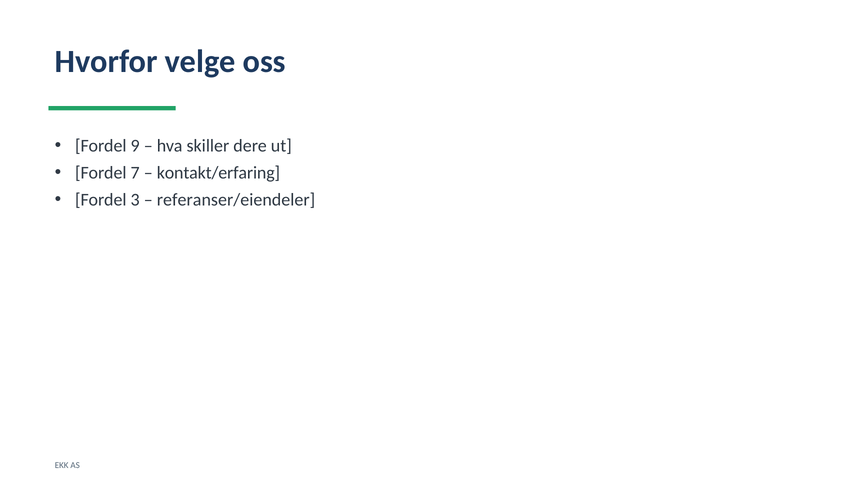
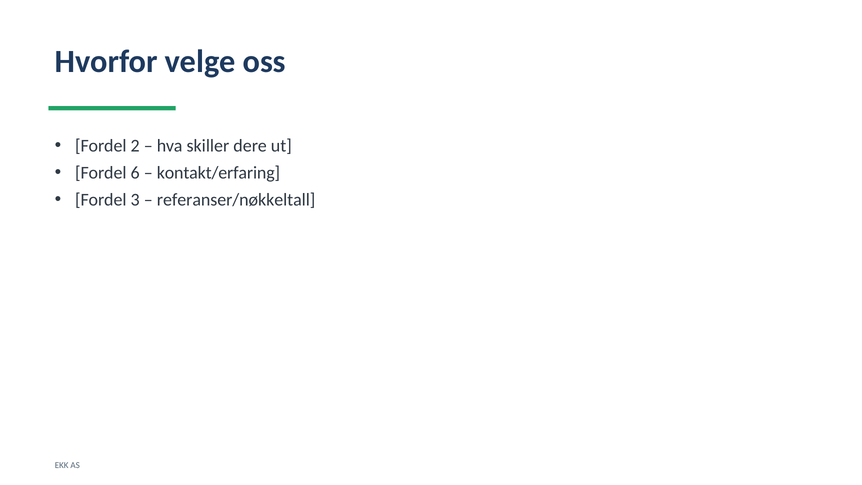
9: 9 -> 2
7: 7 -> 6
referanser/eiendeler: referanser/eiendeler -> referanser/nøkkeltall
